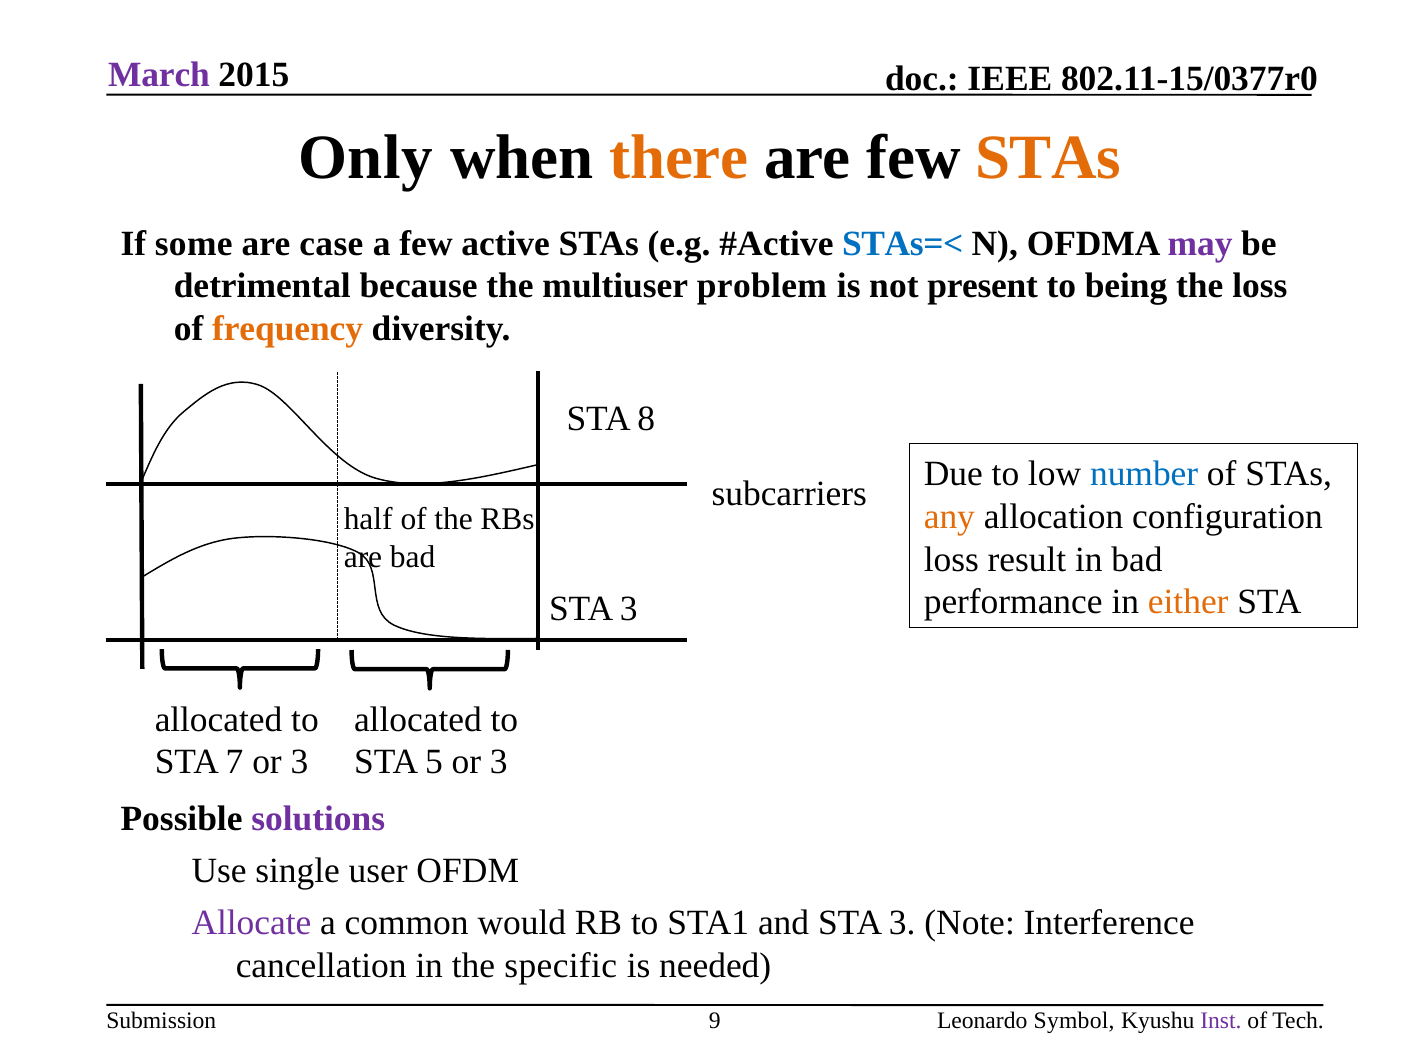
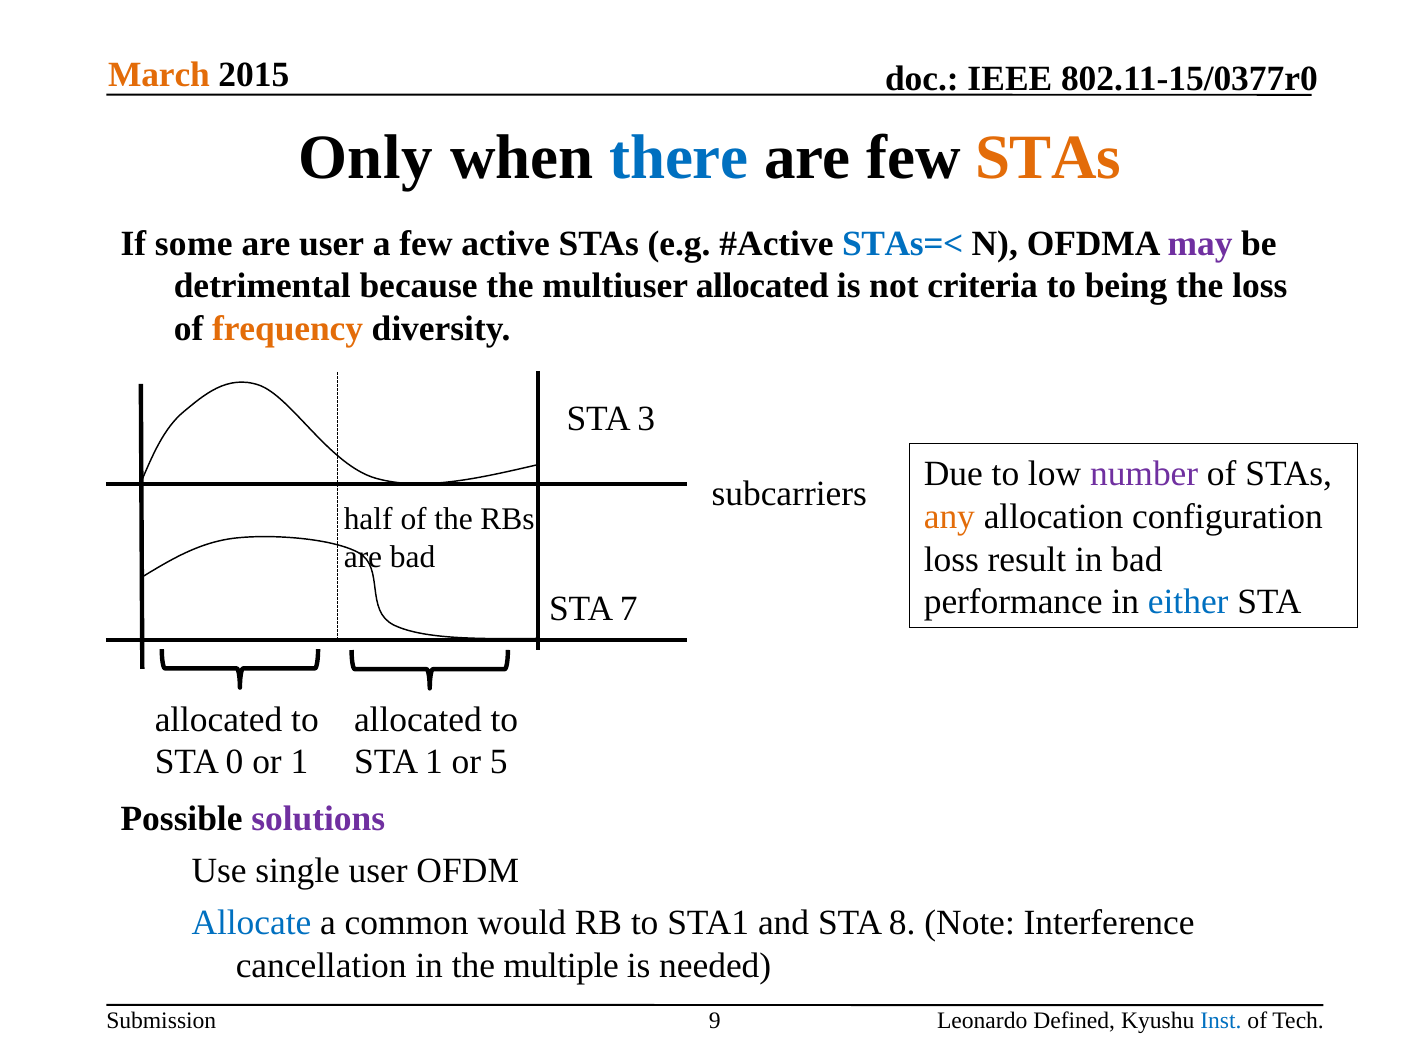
March colour: purple -> orange
there colour: orange -> blue
are case: case -> user
multiuser problem: problem -> allocated
present: present -> criteria
8: 8 -> 3
number colour: blue -> purple
either colour: orange -> blue
3 at (629, 608): 3 -> 7
7: 7 -> 0
3 at (299, 762): 3 -> 1
STA 5: 5 -> 1
3 at (499, 762): 3 -> 5
Allocate colour: purple -> blue
and STA 3: 3 -> 8
specific: specific -> multiple
Symbol: Symbol -> Defined
Inst colour: purple -> blue
